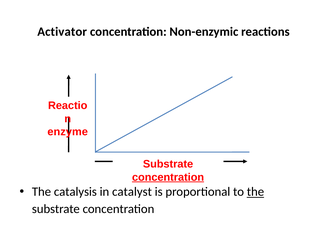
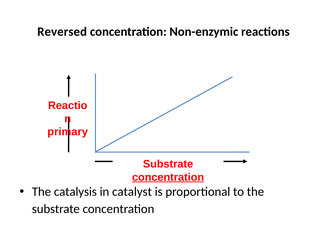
Activator: Activator -> Reversed
enzyme: enzyme -> primary
the at (255, 192) underline: present -> none
